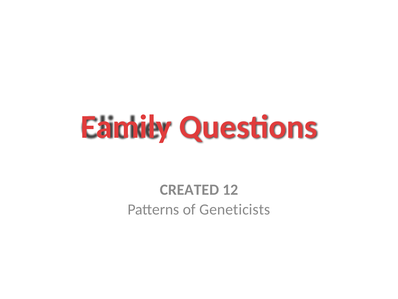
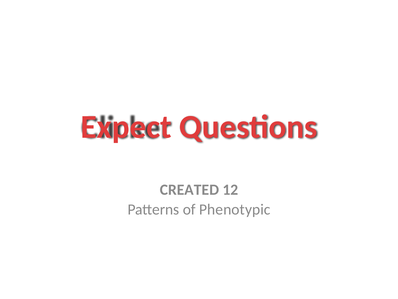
Family: Family -> Expect
Geneticists: Geneticists -> Phenotypic
